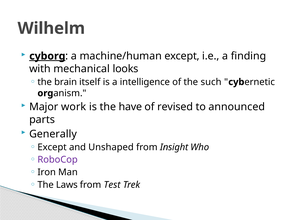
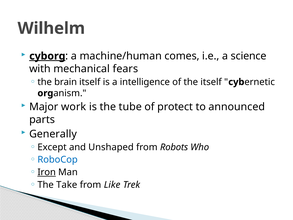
machine/human except: except -> comes
finding: finding -> science
looks: looks -> fears
the such: such -> itself
have: have -> tube
revised: revised -> protect
Insight: Insight -> Robots
RoboCop colour: purple -> blue
Iron underline: none -> present
Laws: Laws -> Take
Test: Test -> Like
